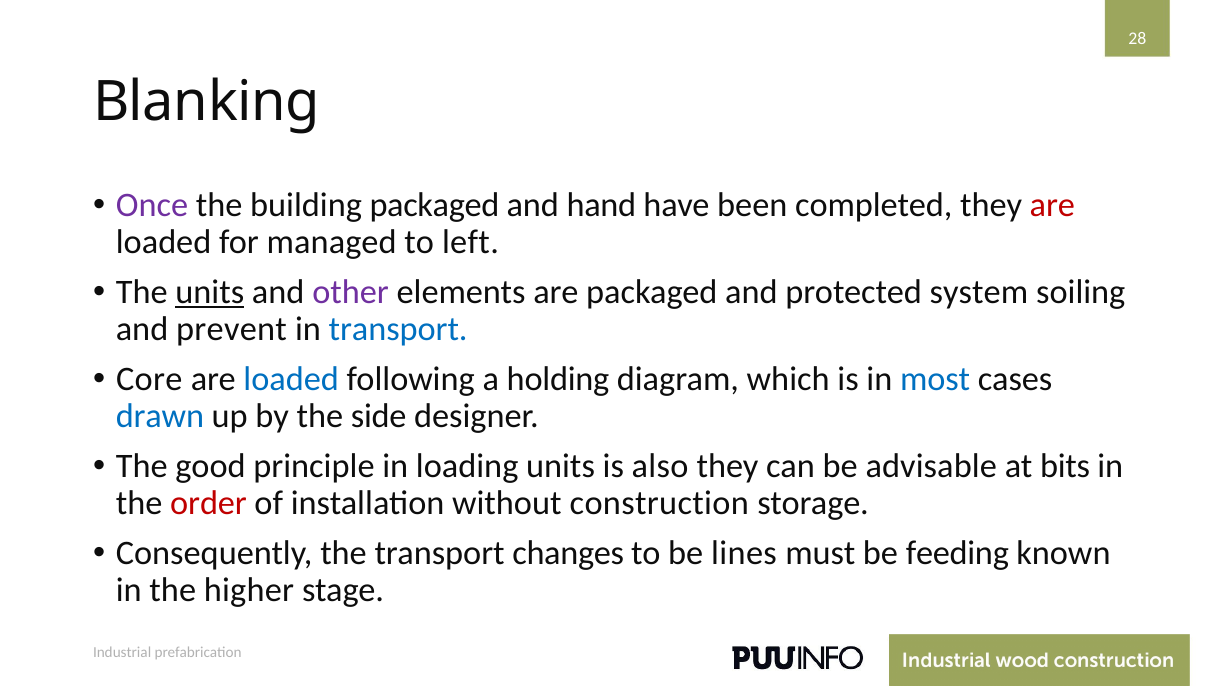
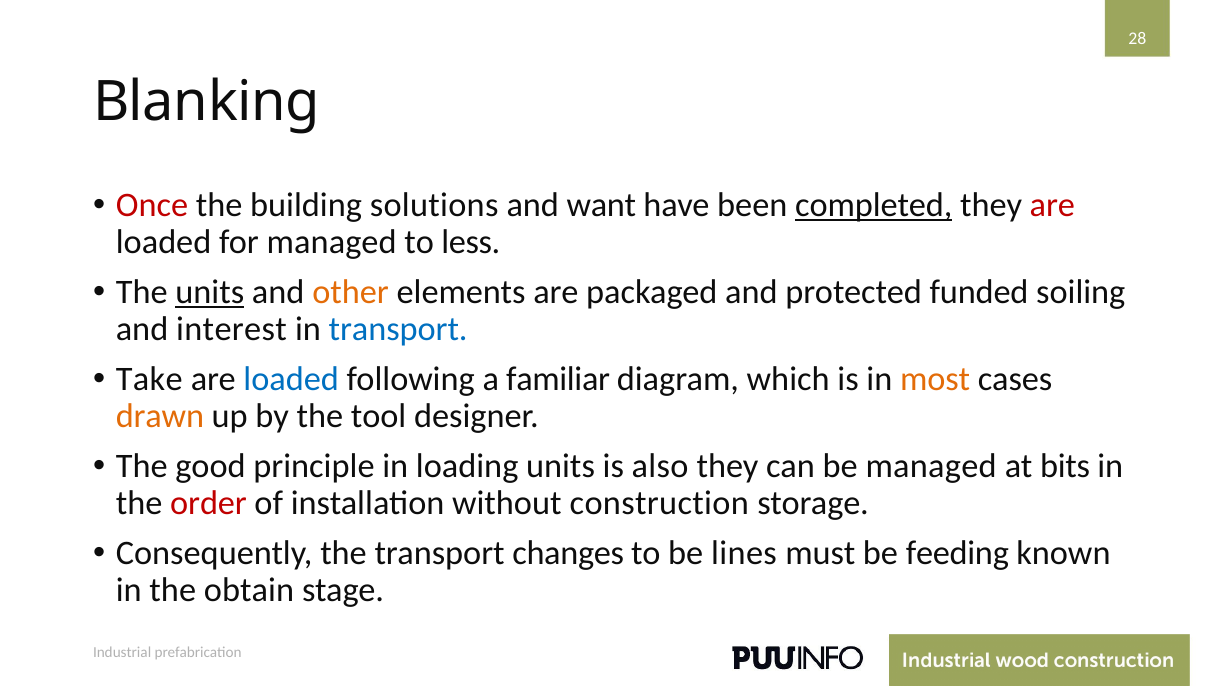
Once colour: purple -> red
building packaged: packaged -> solutions
hand: hand -> want
completed underline: none -> present
left: left -> less
other colour: purple -> orange
system: system -> funded
prevent: prevent -> interest
Core: Core -> Take
holding: holding -> familiar
most colour: blue -> orange
drawn colour: blue -> orange
side: side -> tool
be advisable: advisable -> managed
higher: higher -> obtain
